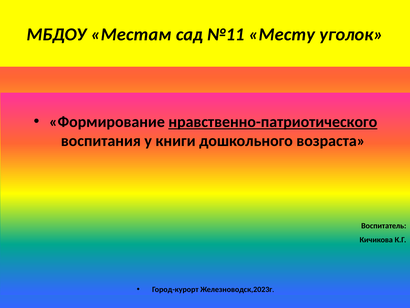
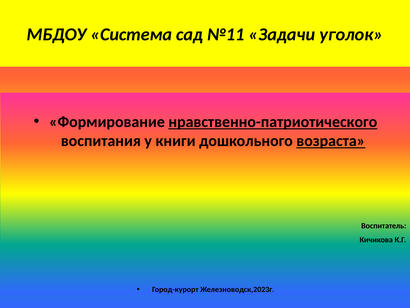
Местам: Местам -> Система
Месту: Месту -> Задачи
возраста underline: none -> present
